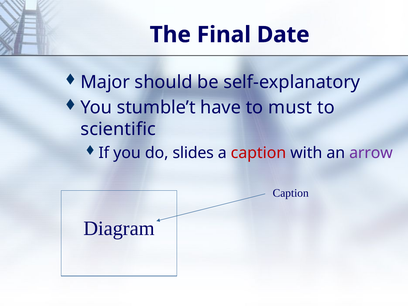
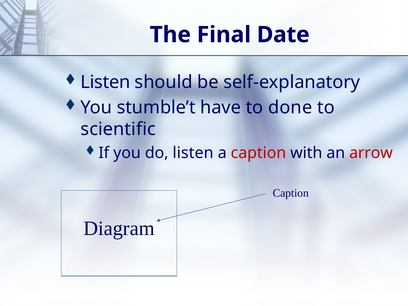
Major at (105, 82): Major -> Listen
must: must -> done
do slides: slides -> listen
arrow colour: purple -> red
